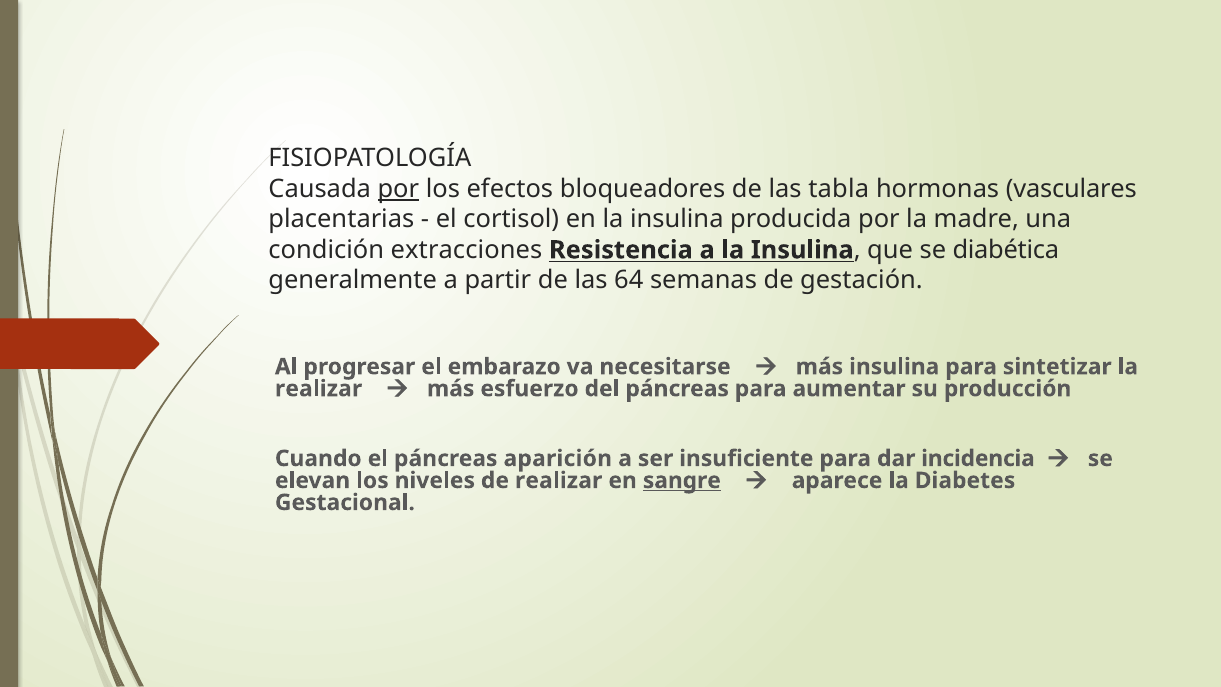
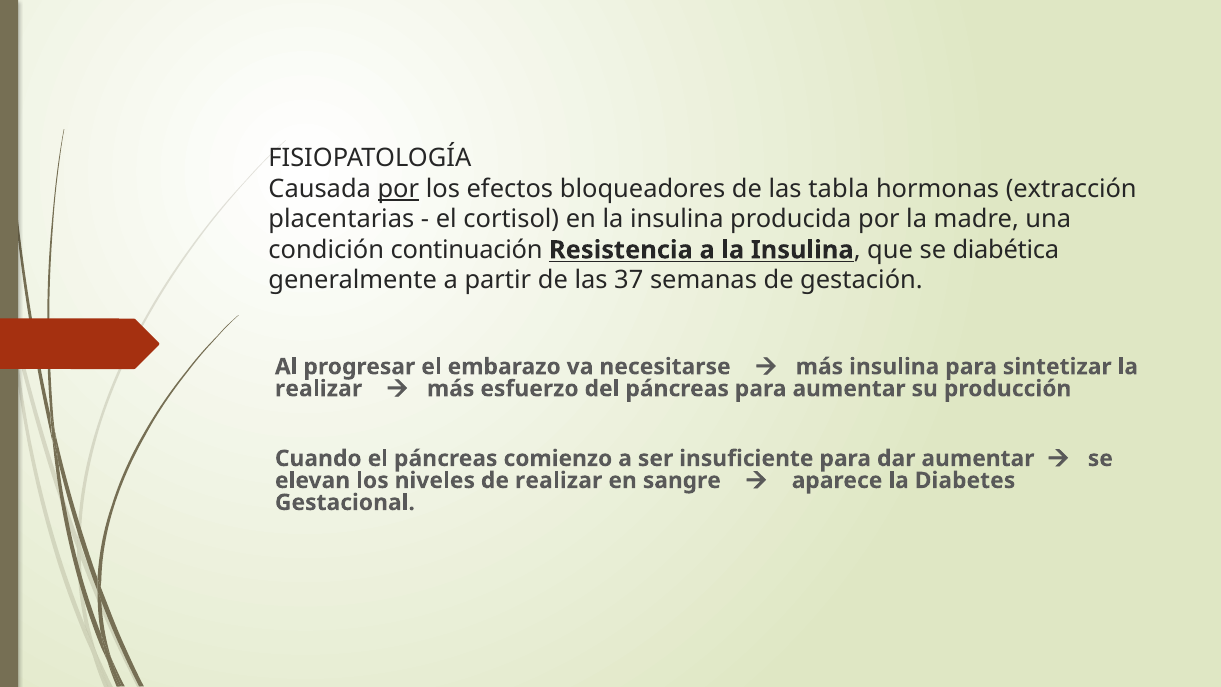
vasculares: vasculares -> extracción
extracciones: extracciones -> continuación
64: 64 -> 37
aparición: aparición -> comienzo
dar incidencia: incidencia -> aumentar
sangre underline: present -> none
